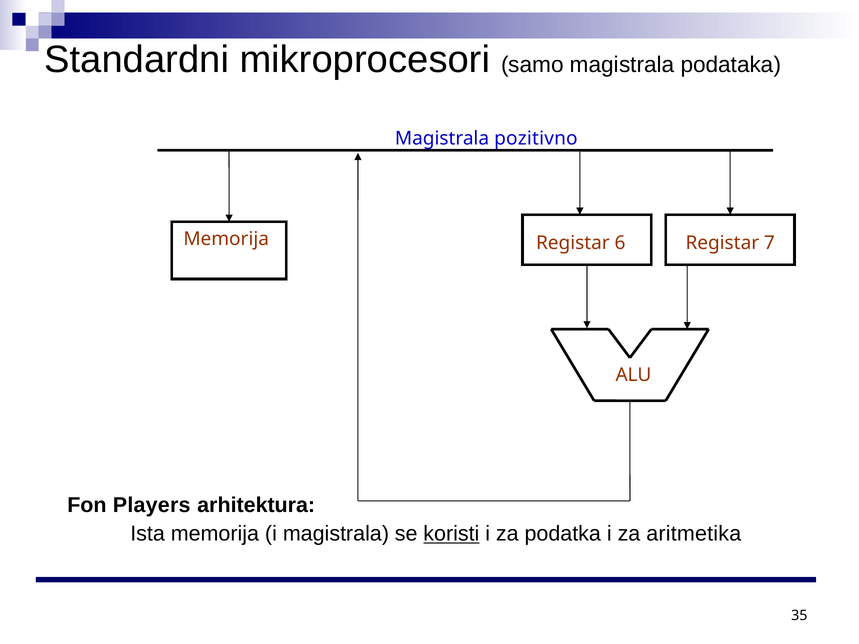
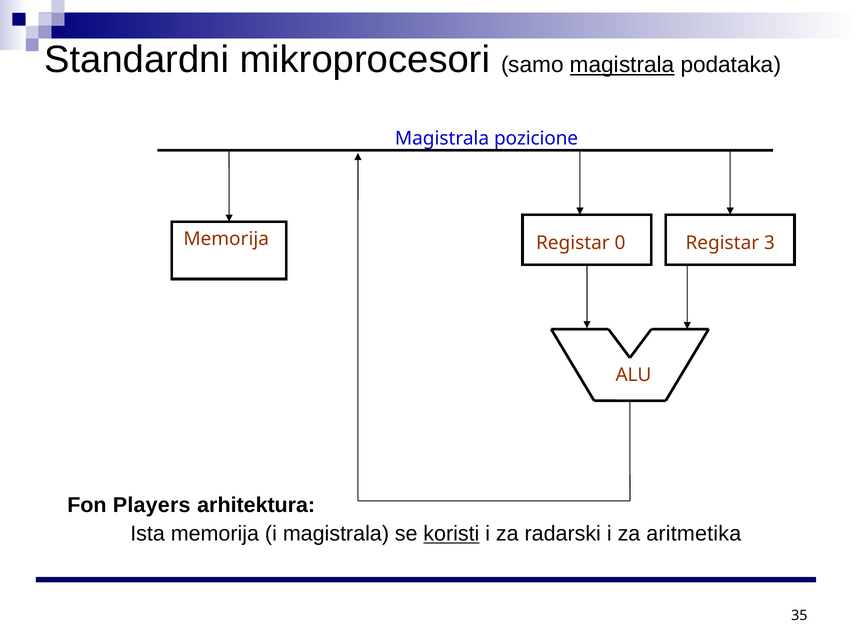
magistrala at (622, 65) underline: none -> present
pozitivno: pozitivno -> pozicione
7: 7 -> 3
6: 6 -> 0
podatka: podatka -> radarski
